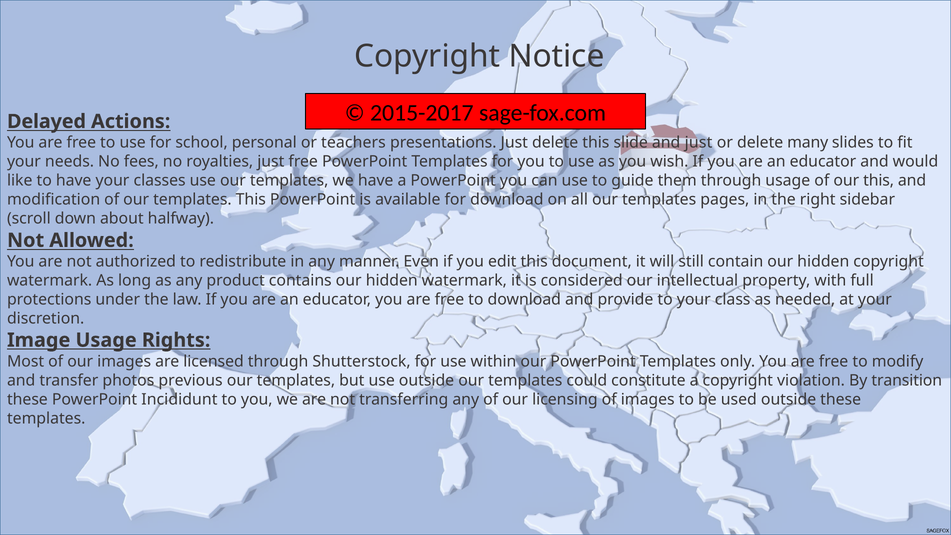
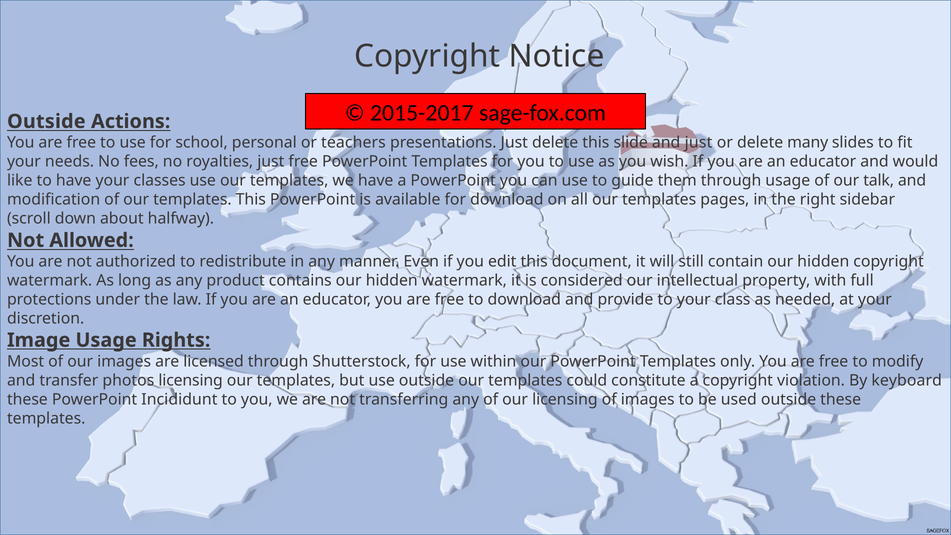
Delayed at (47, 121): Delayed -> Outside
our this: this -> talk
photos previous: previous -> licensing
transition: transition -> keyboard
